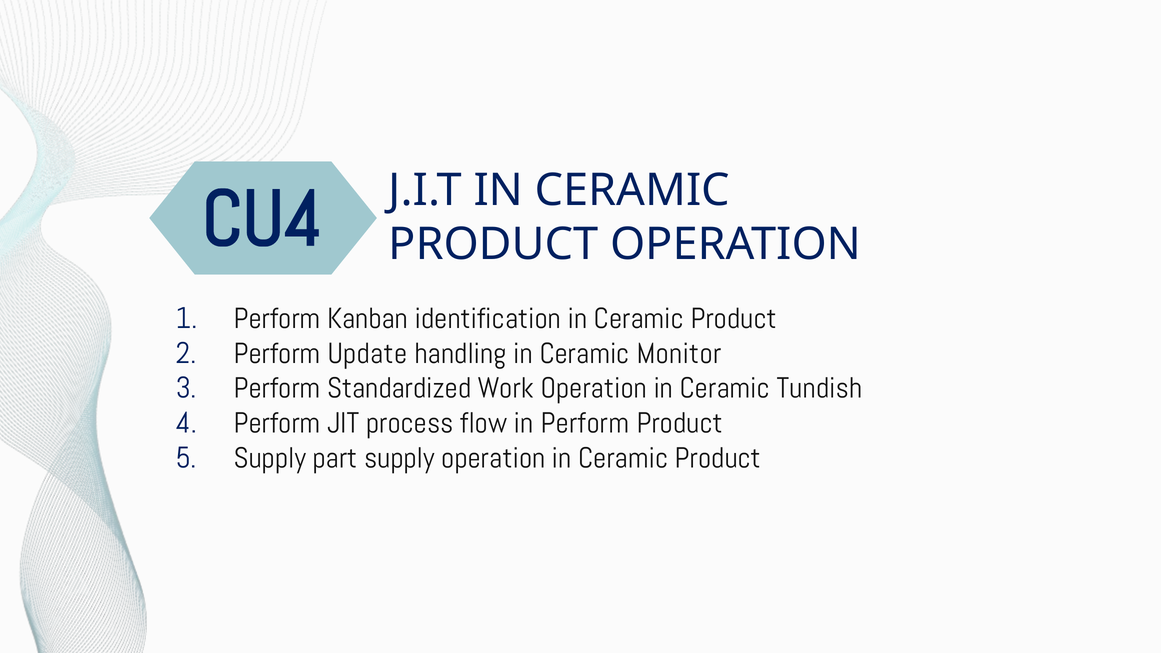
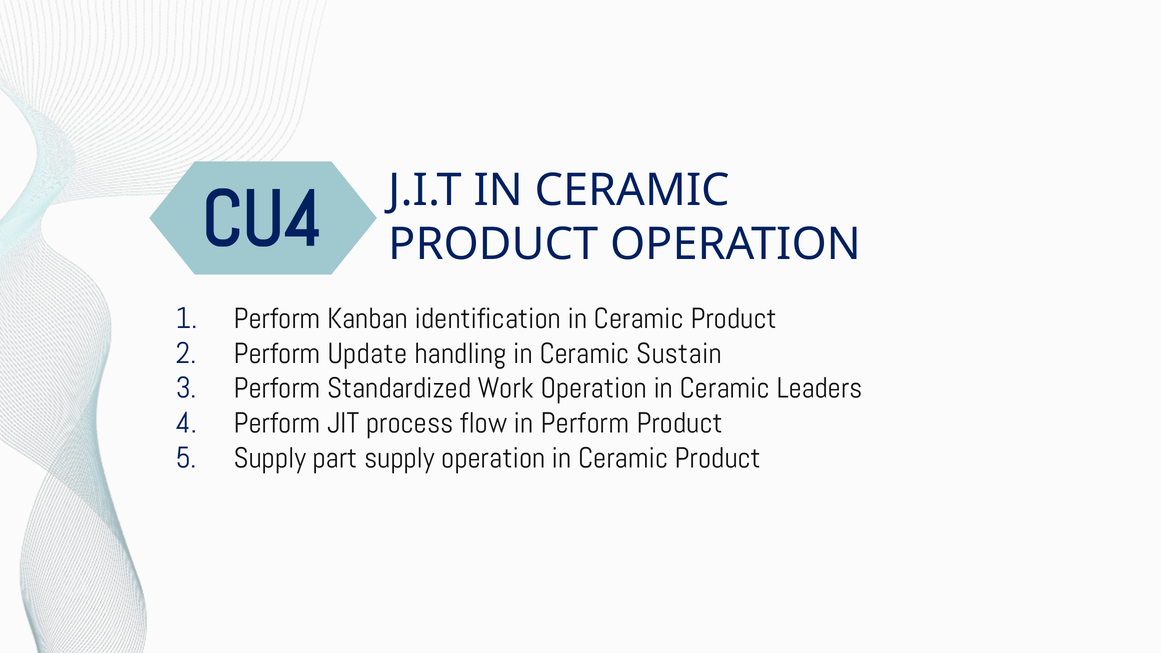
Monitor: Monitor -> Sustain
Tundish: Tundish -> Leaders
